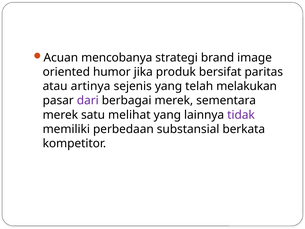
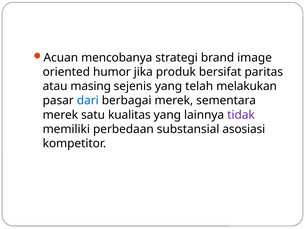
artinya: artinya -> masing
dari colour: purple -> blue
melihat: melihat -> kualitas
berkata: berkata -> asosiasi
